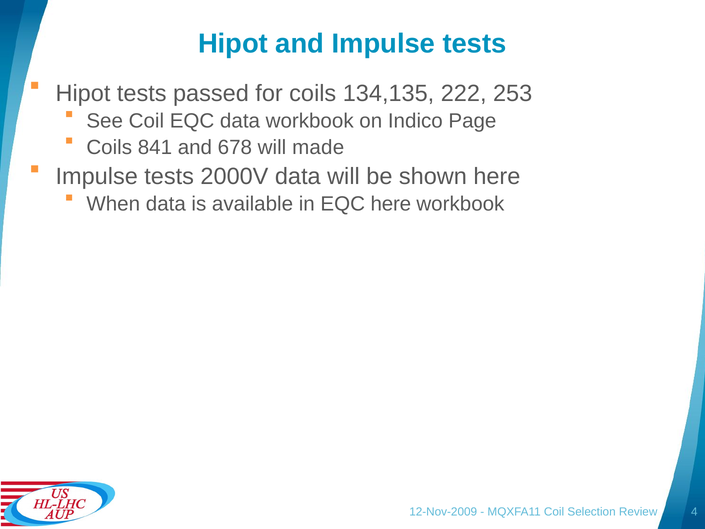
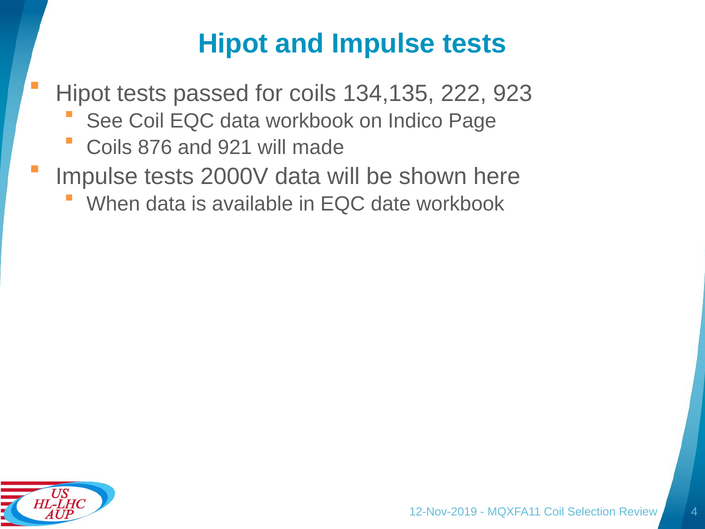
253: 253 -> 923
841: 841 -> 876
678: 678 -> 921
EQC here: here -> date
12-Nov-2009: 12-Nov-2009 -> 12-Nov-2019
